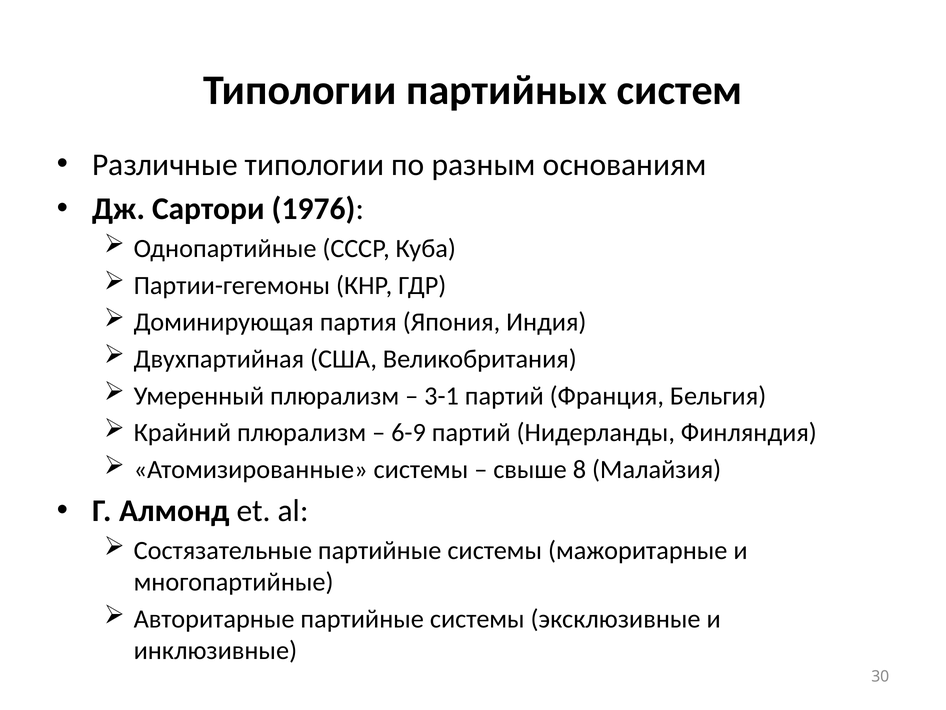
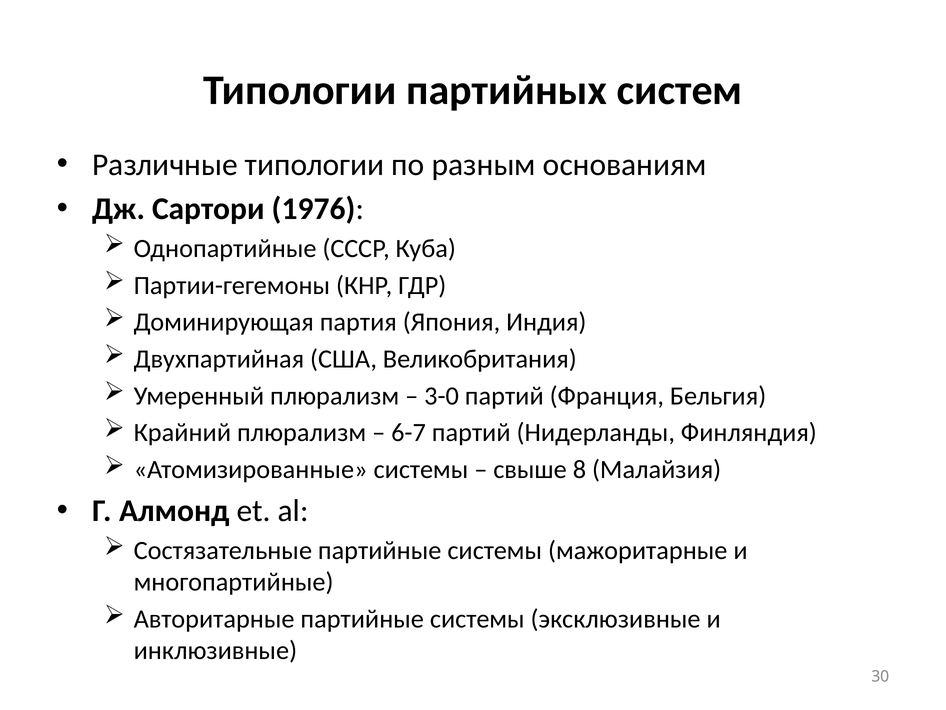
3-1: 3-1 -> 3-0
6-9: 6-9 -> 6-7
